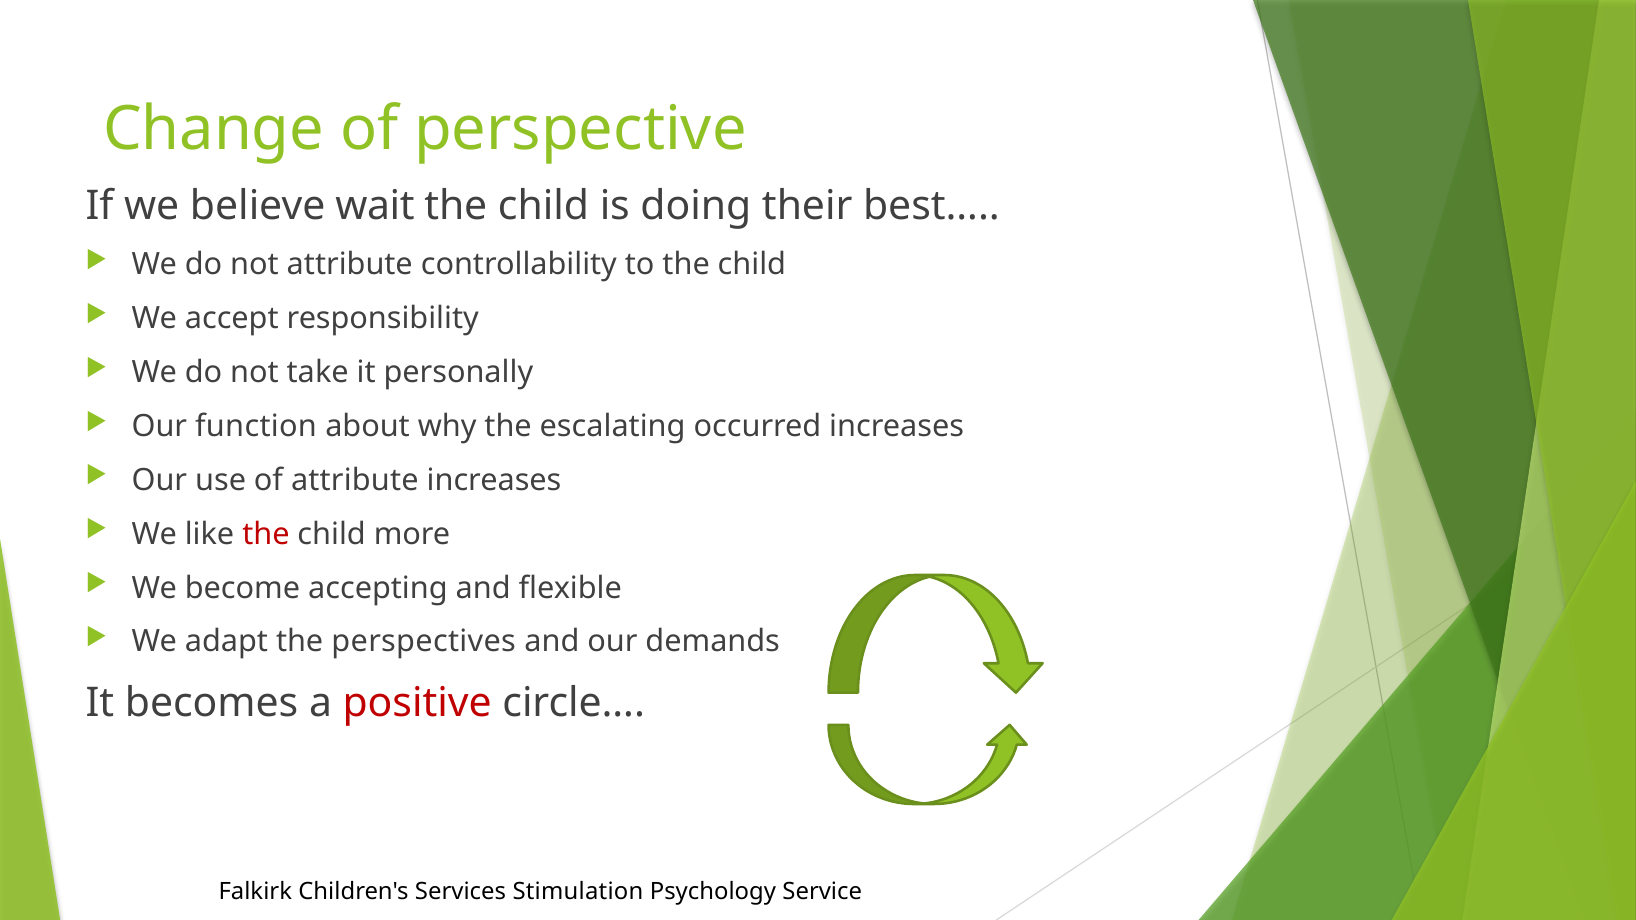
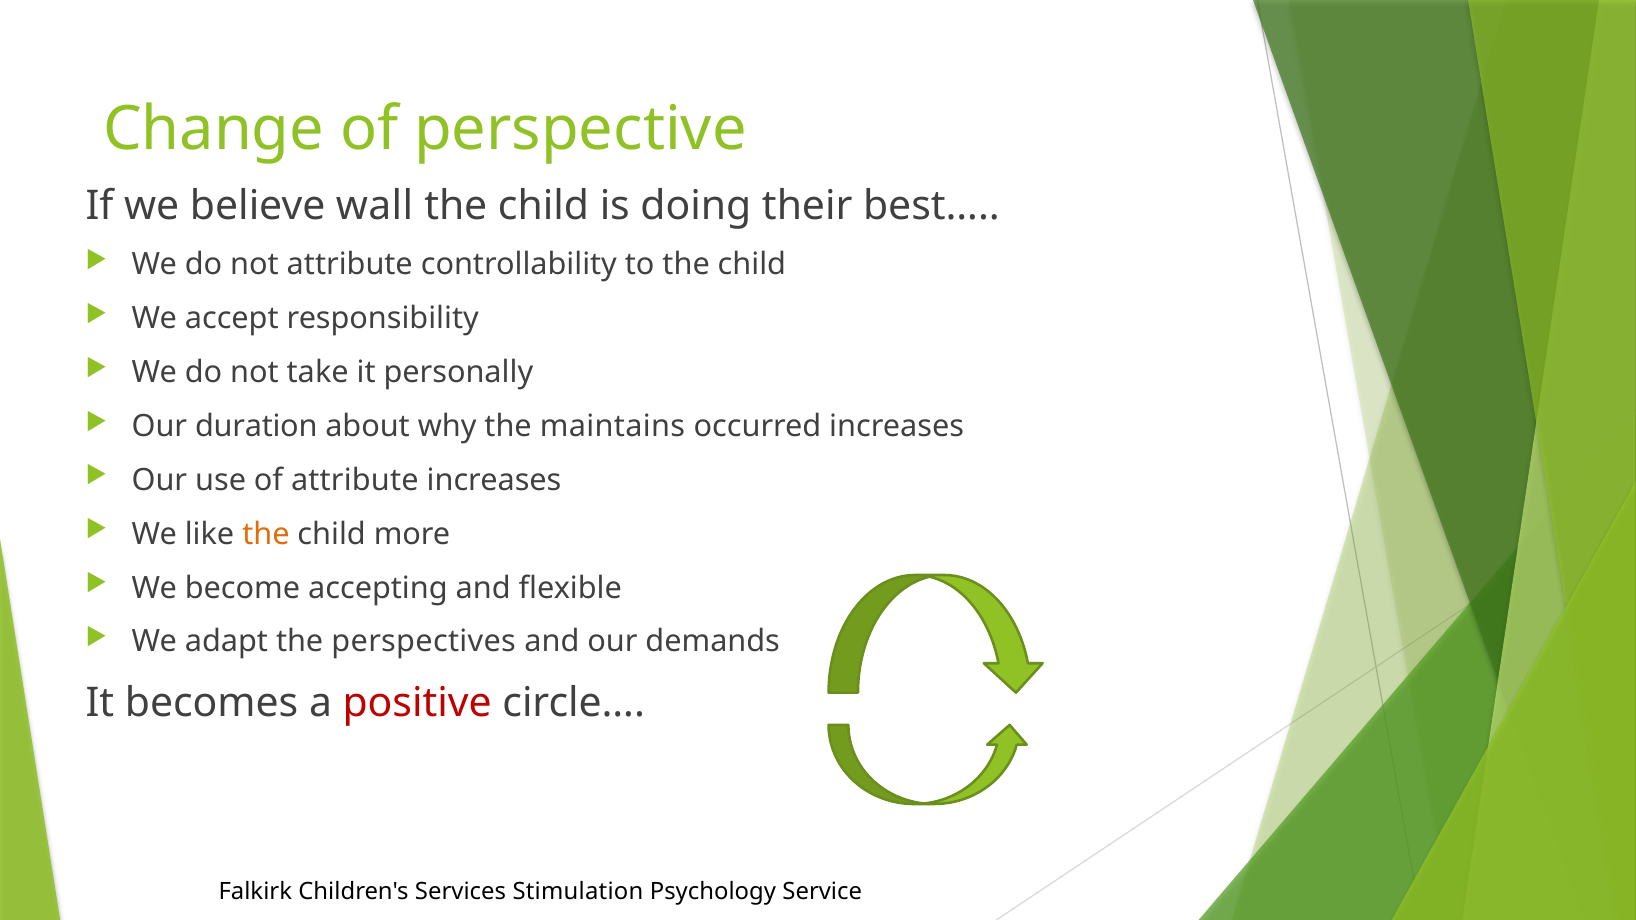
wait: wait -> wall
function: function -> duration
escalating: escalating -> maintains
the at (266, 534) colour: red -> orange
